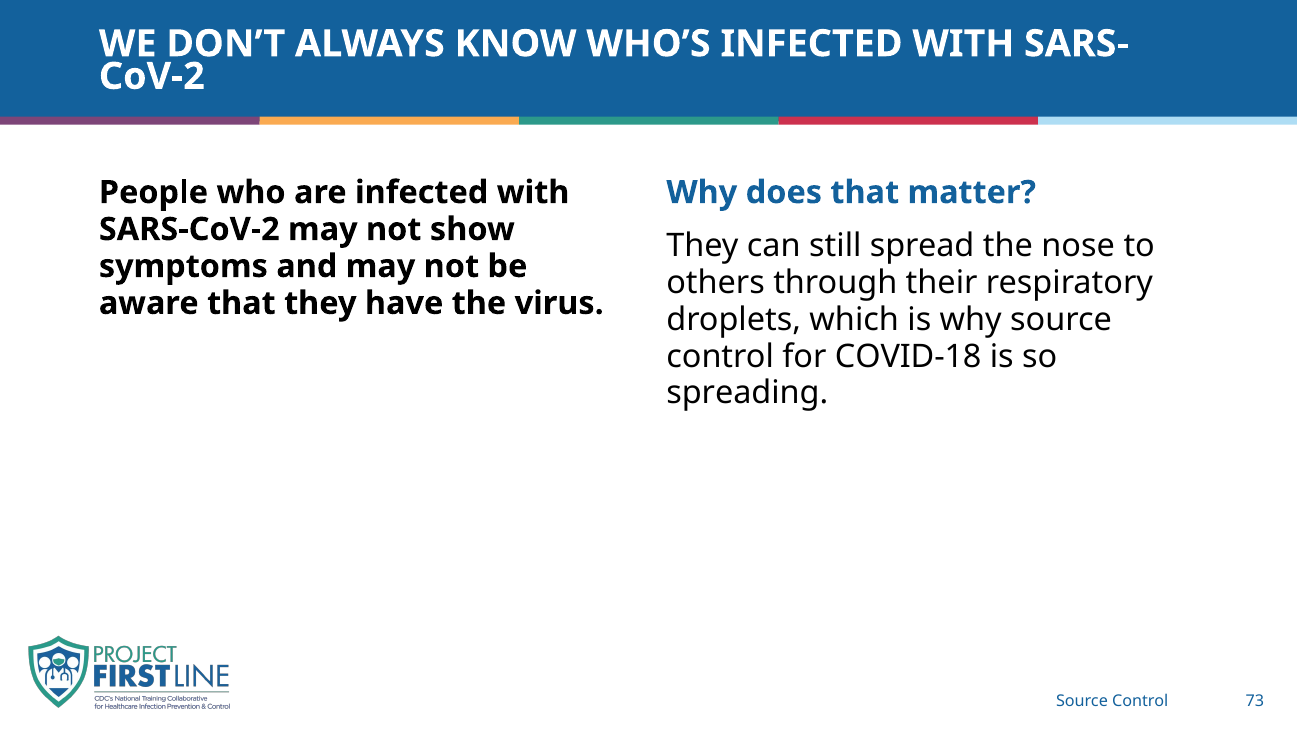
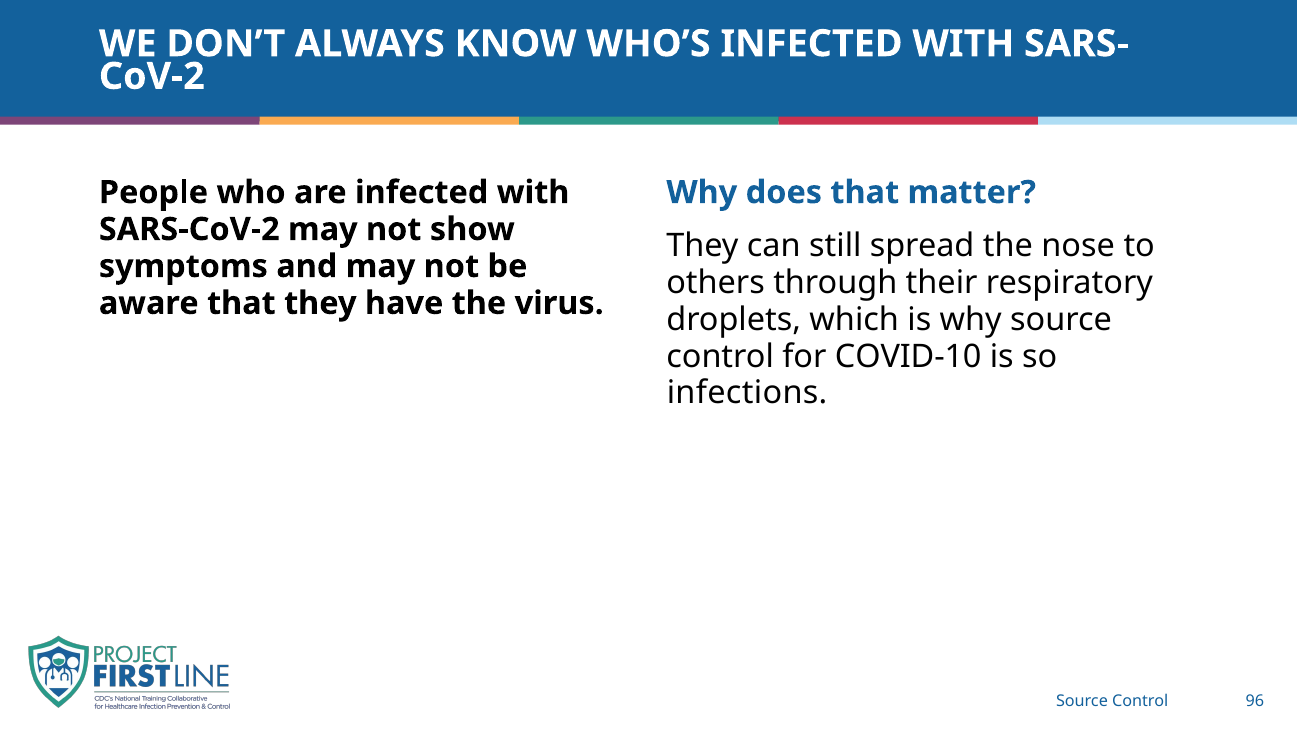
COVID-18: COVID-18 -> COVID-10
spreading: spreading -> infections
73: 73 -> 96
